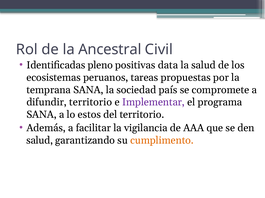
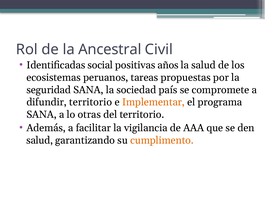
pleno: pleno -> social
data: data -> años
temprana: temprana -> seguridad
Implementar colour: purple -> orange
estos: estos -> otras
